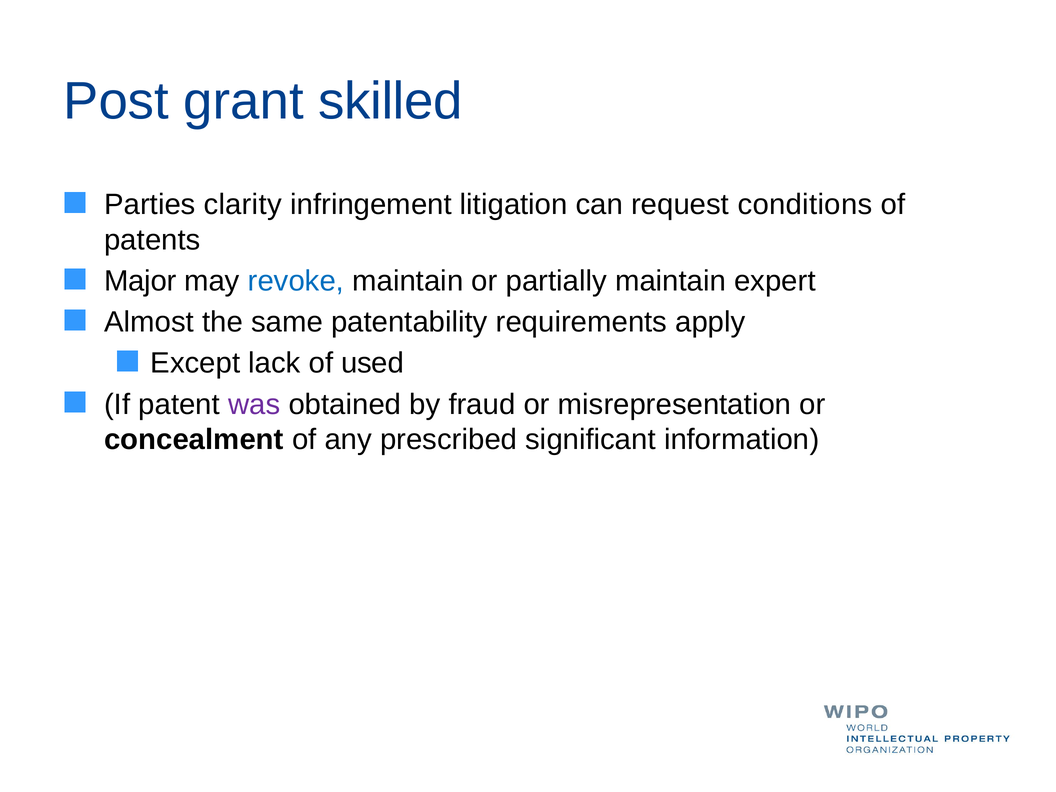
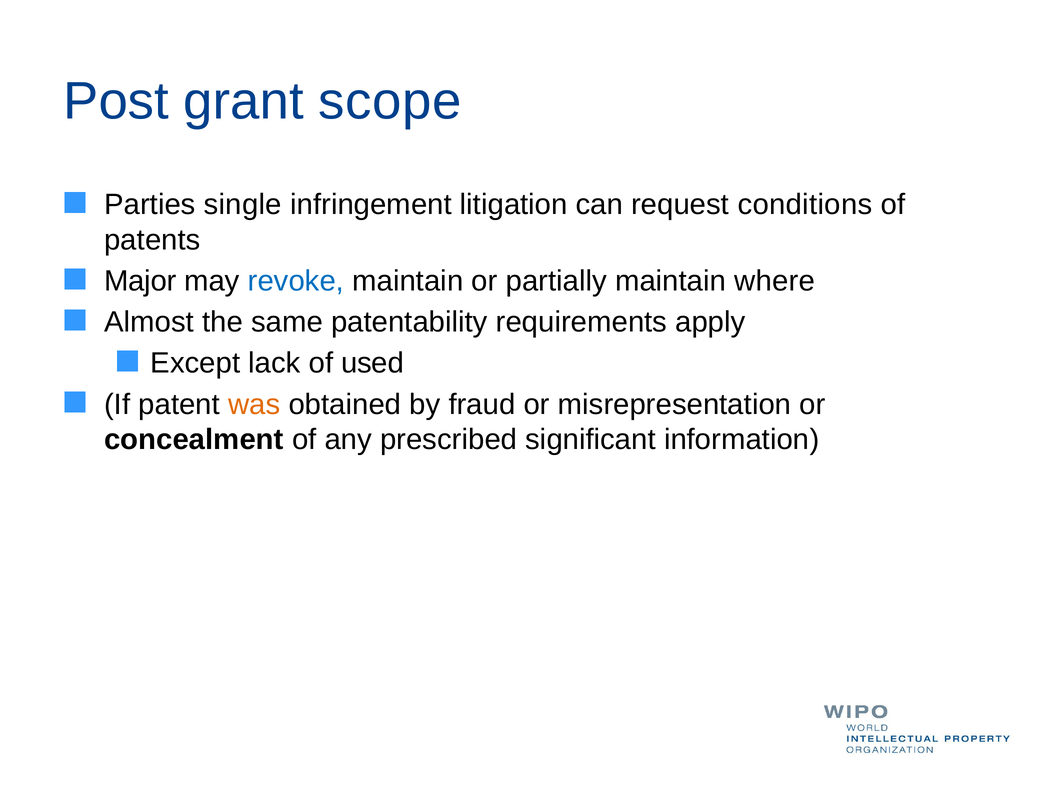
skilled: skilled -> scope
clarity: clarity -> single
expert: expert -> where
was colour: purple -> orange
